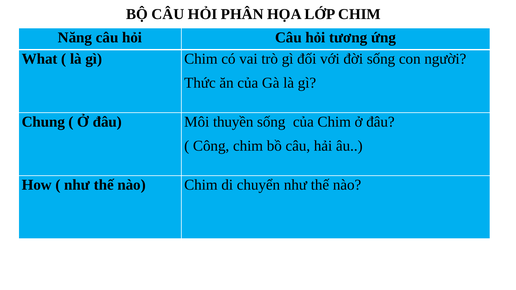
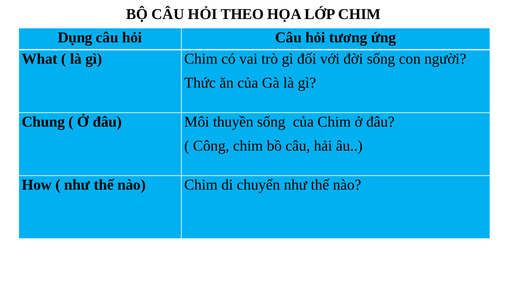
PHÂN: PHÂN -> THEO
Năng: Năng -> Dụng
